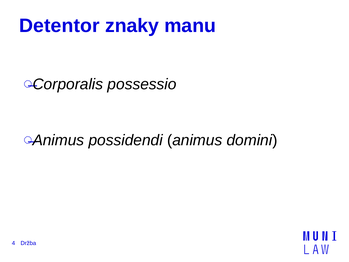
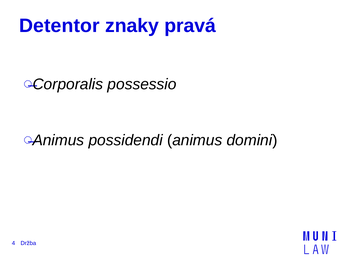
manu: manu -> pravá
